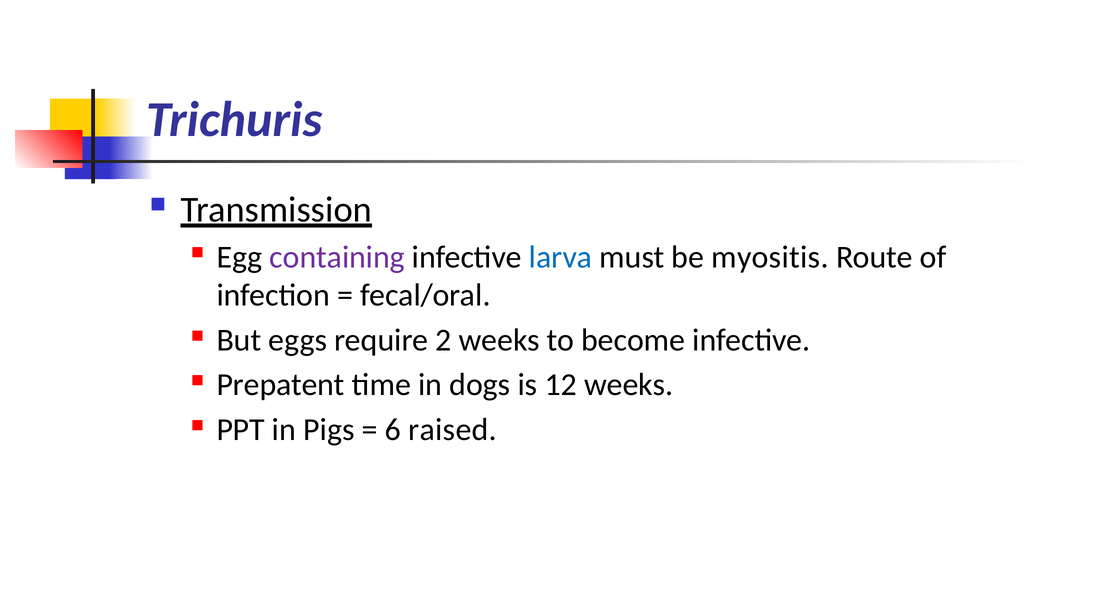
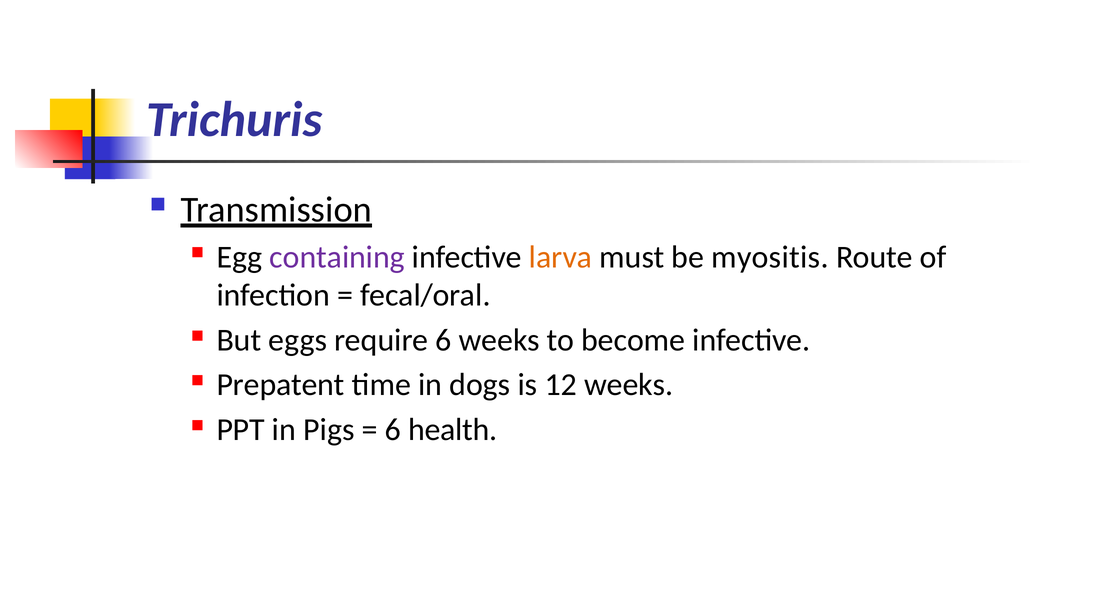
larva colour: blue -> orange
require 2: 2 -> 6
raised: raised -> health
